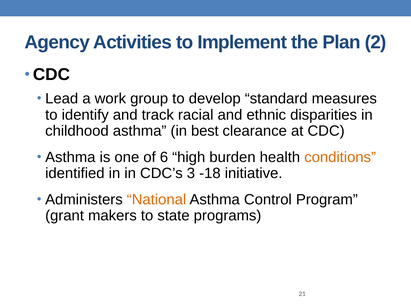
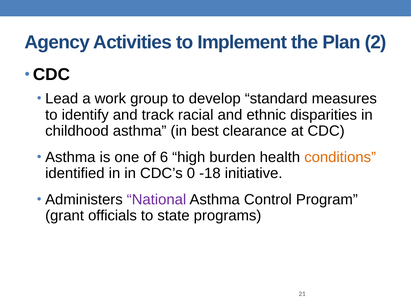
3: 3 -> 0
National colour: orange -> purple
makers: makers -> officials
